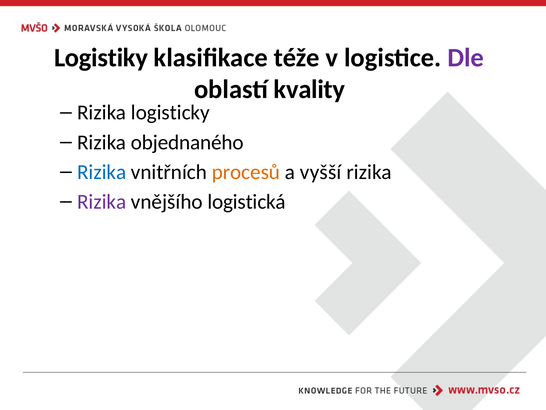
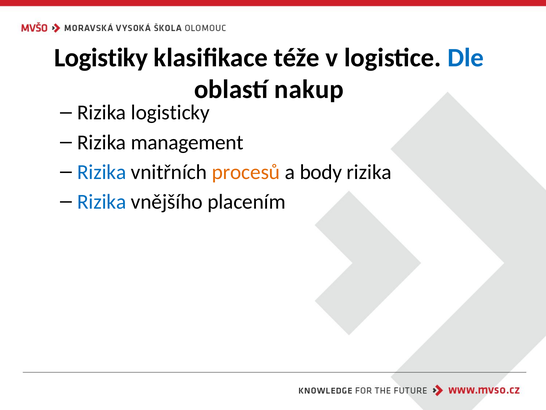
Dle colour: purple -> blue
kvality: kvality -> nakup
objednaného: objednaného -> management
vyšší: vyšší -> body
Rizika at (102, 202) colour: purple -> blue
logistická: logistická -> placením
